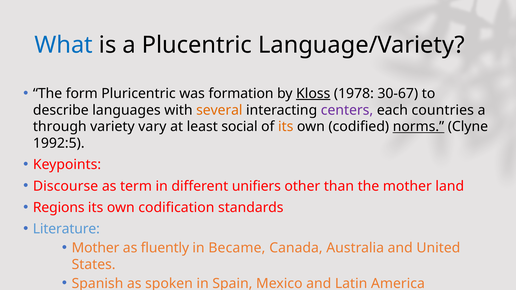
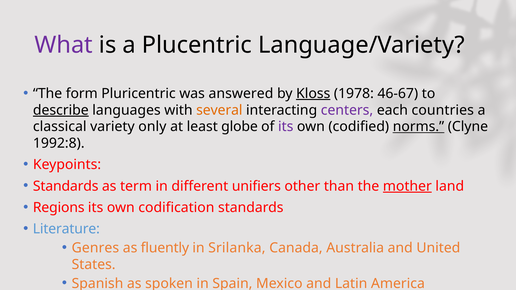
What colour: blue -> purple
formation: formation -> answered
30-67: 30-67 -> 46-67
describe underline: none -> present
through: through -> classical
vary: vary -> only
social: social -> globe
its at (286, 127) colour: orange -> purple
1992:5: 1992:5 -> 1992:8
Discourse at (66, 186): Discourse -> Standards
mother at (407, 186) underline: none -> present
Mother at (95, 248): Mother -> Genres
Became: Became -> Srilanka
